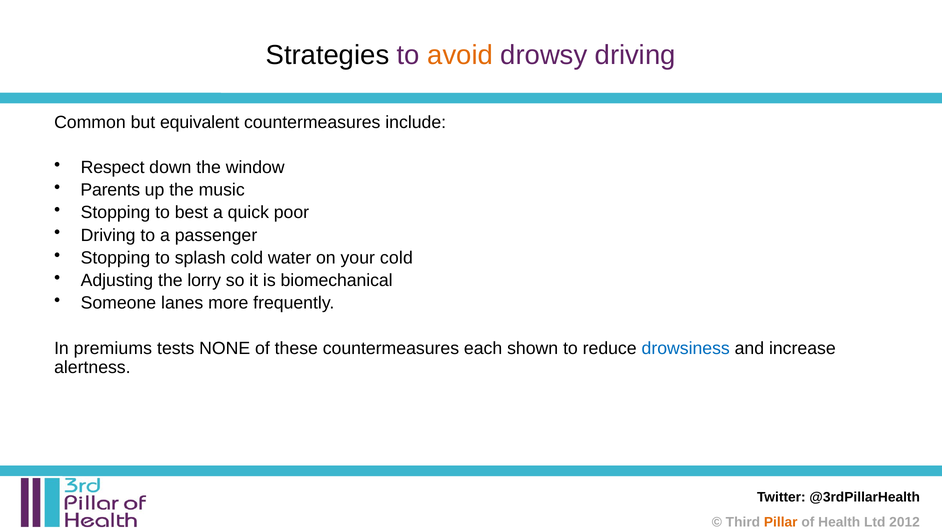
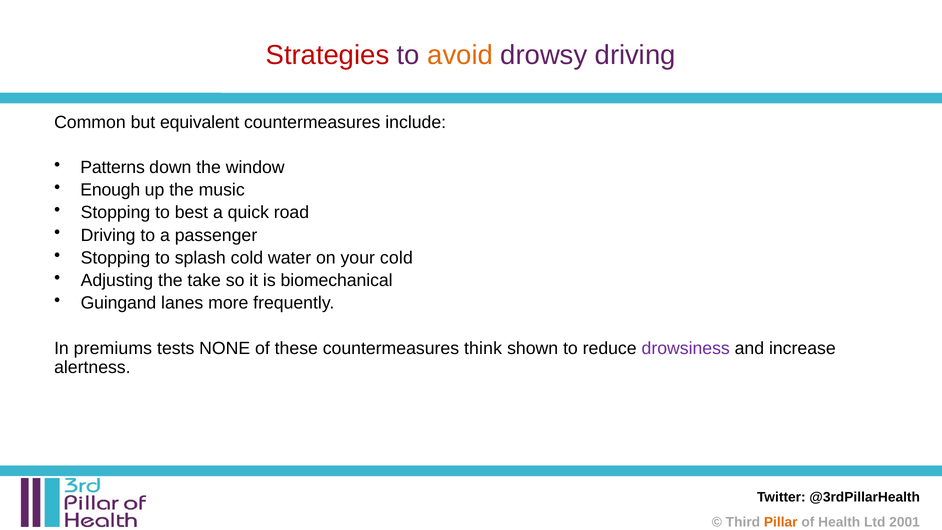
Strategies colour: black -> red
Respect: Respect -> Patterns
Parents: Parents -> Enough
poor: poor -> road
lorry: lorry -> take
Someone: Someone -> Guingand
each: each -> think
drowsiness colour: blue -> purple
2012: 2012 -> 2001
